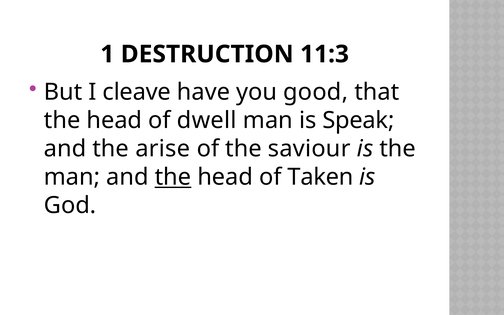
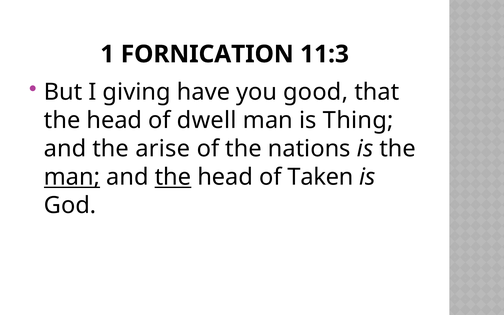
DESTRUCTION: DESTRUCTION -> FORNICATION
cleave: cleave -> giving
Speak: Speak -> Thing
saviour: saviour -> nations
man at (72, 177) underline: none -> present
